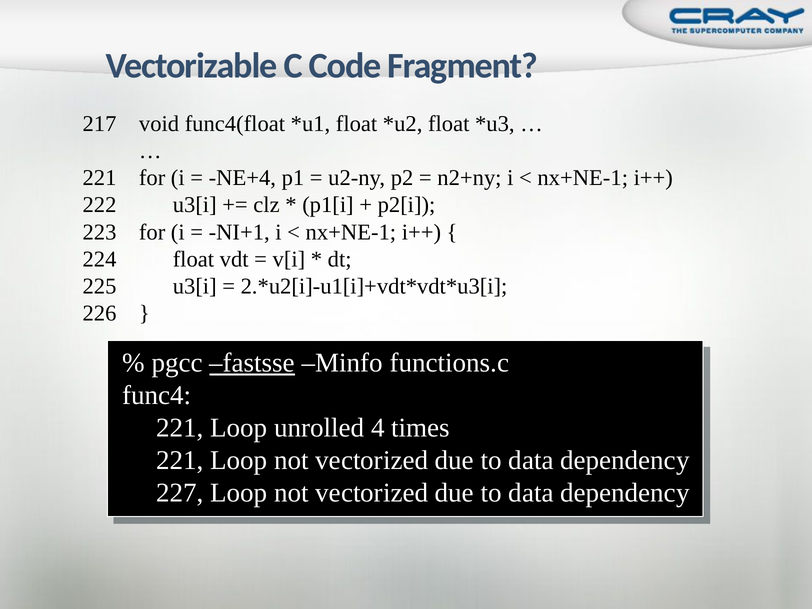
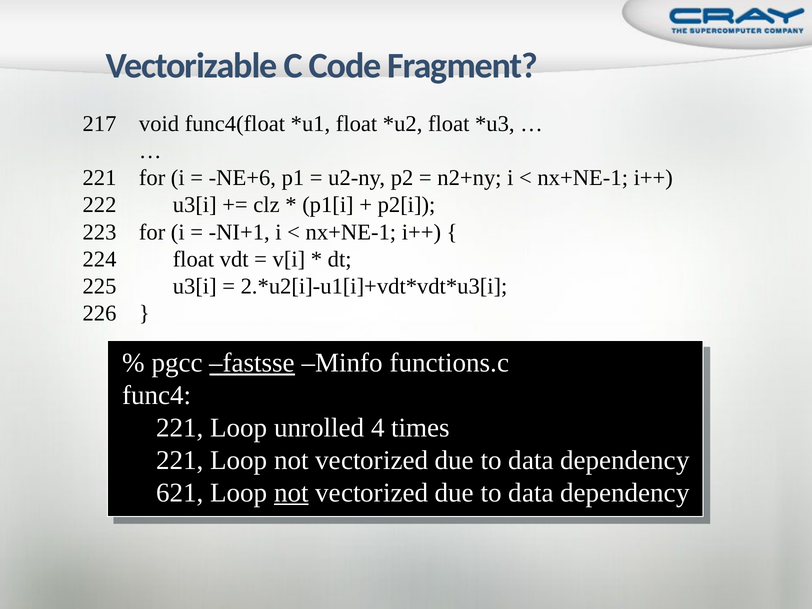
NE+4: NE+4 -> NE+6
227: 227 -> 621
not at (291, 493) underline: none -> present
